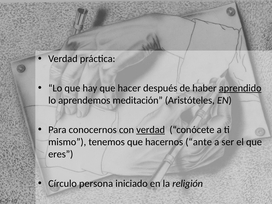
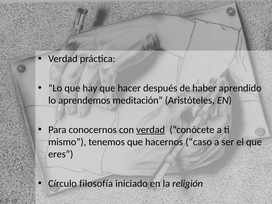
aprendido underline: present -> none
ante: ante -> caso
persona: persona -> filosofía
